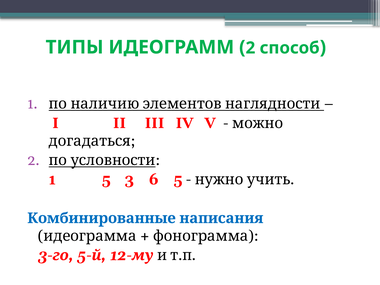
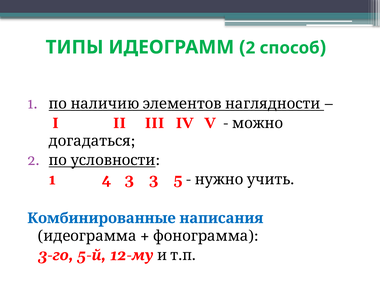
1 5: 5 -> 4
3 6: 6 -> 3
